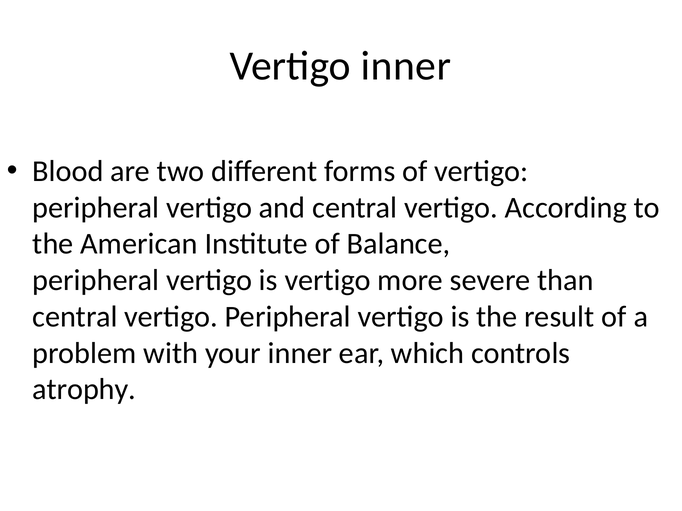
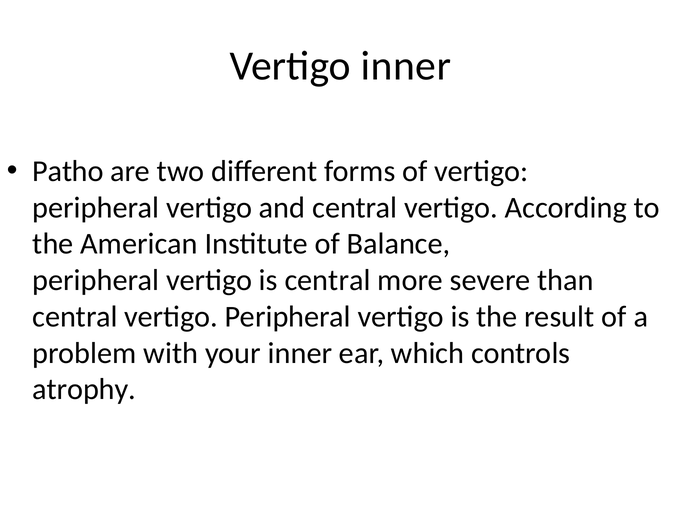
Blood: Blood -> Patho
is vertigo: vertigo -> central
